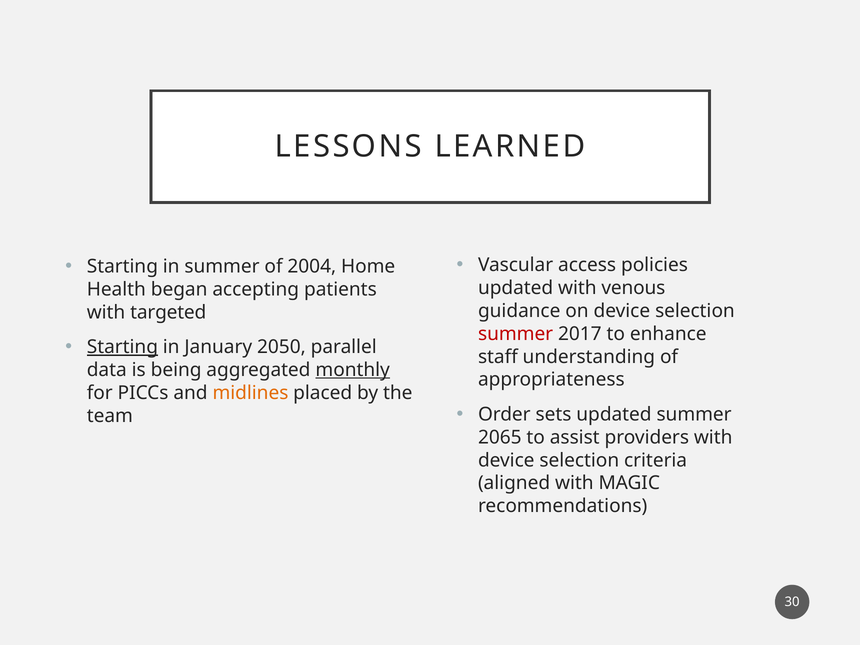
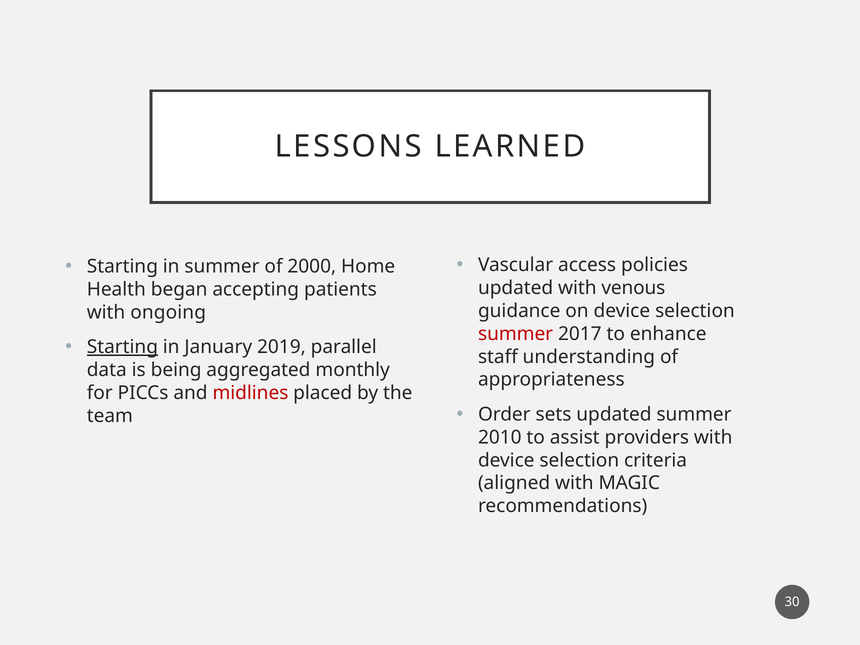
2004: 2004 -> 2000
targeted: targeted -> ongoing
2050: 2050 -> 2019
monthly underline: present -> none
midlines colour: orange -> red
2065: 2065 -> 2010
